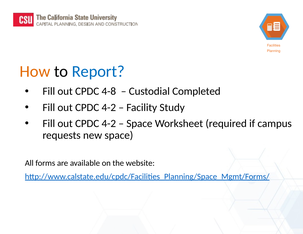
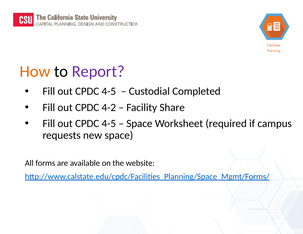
Report colour: blue -> purple
4-8 at (109, 91): 4-8 -> 4-5
Study: Study -> Share
4-2 at (109, 123): 4-2 -> 4-5
